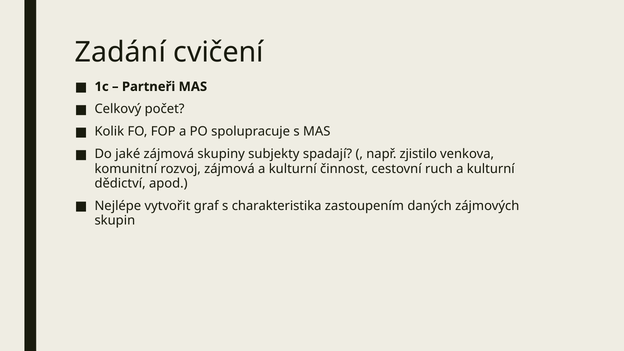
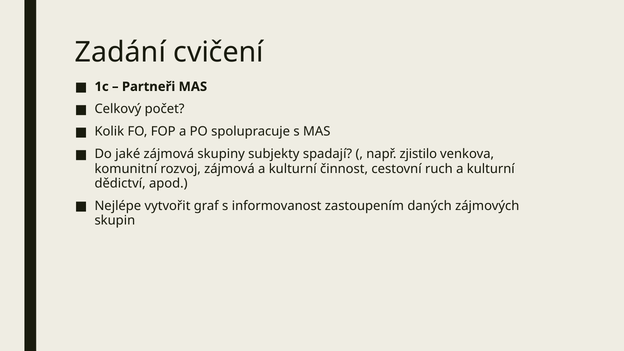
charakteristika: charakteristika -> informovanost
